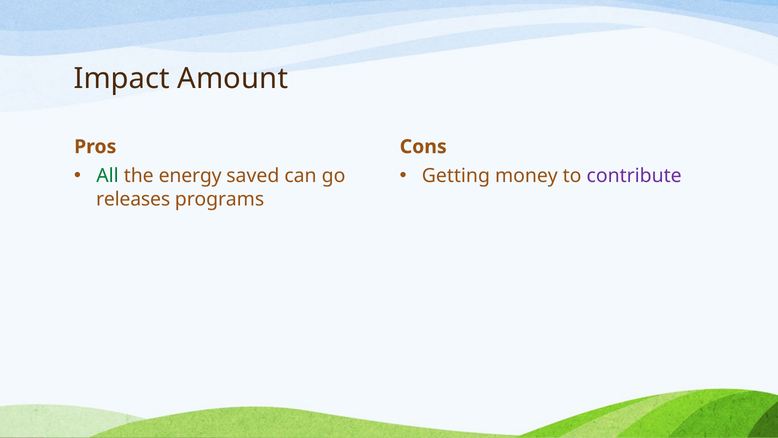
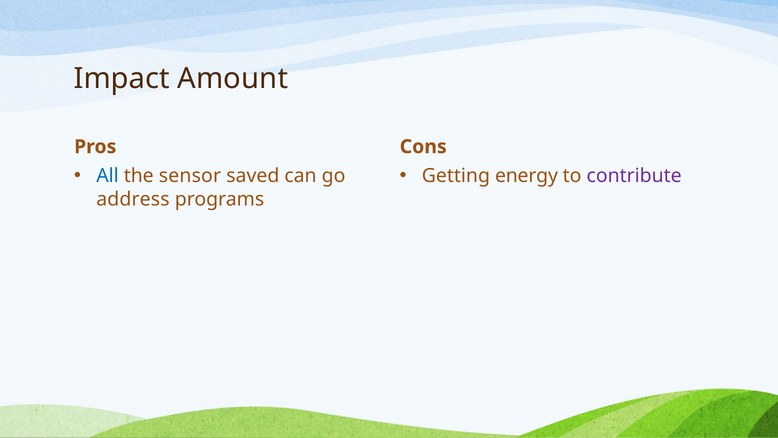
All colour: green -> blue
energy: energy -> sensor
money: money -> energy
releases: releases -> address
